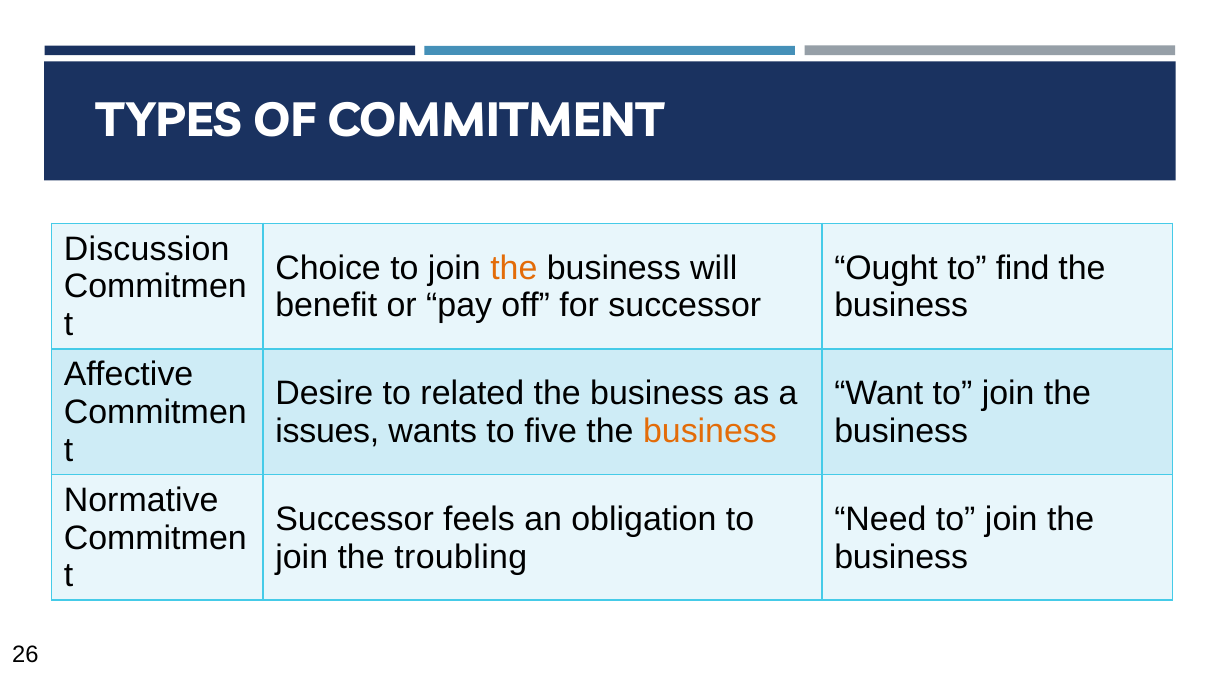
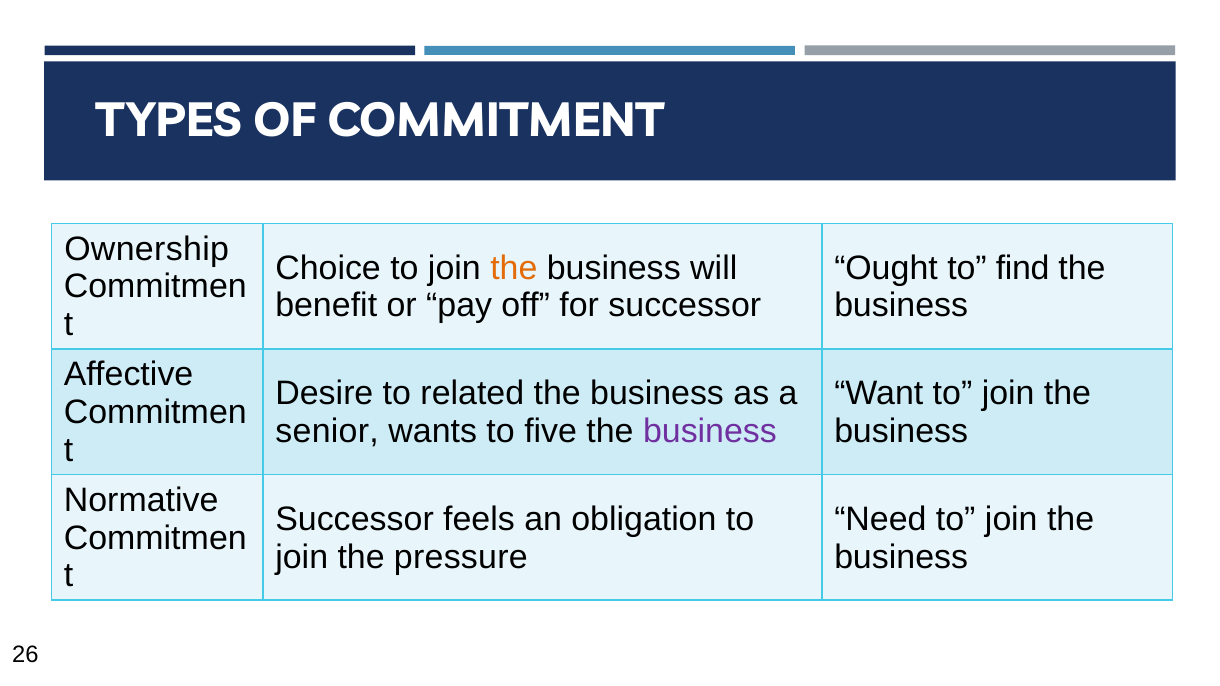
Discussion: Discussion -> Ownership
issues: issues -> senior
business at (710, 431) colour: orange -> purple
troubling: troubling -> pressure
